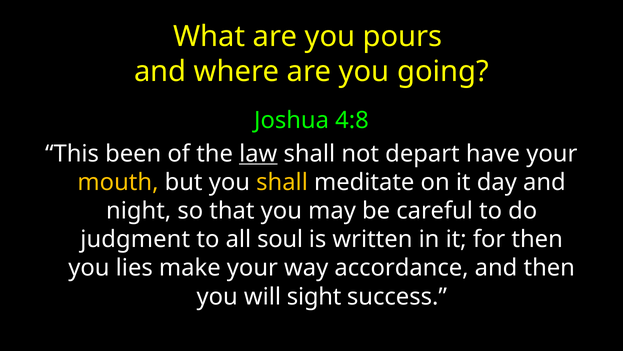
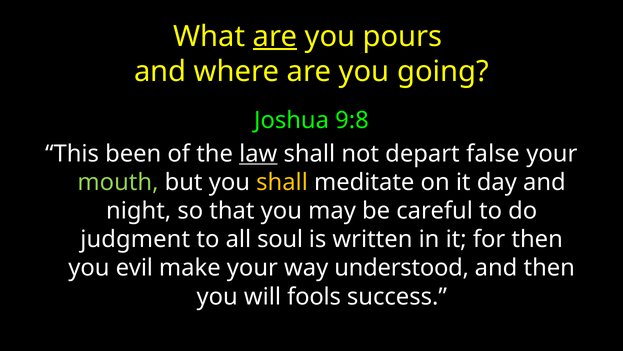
are at (275, 36) underline: none -> present
4:8: 4:8 -> 9:8
have: have -> false
mouth colour: yellow -> light green
lies: lies -> evil
accordance: accordance -> understood
sight: sight -> fools
